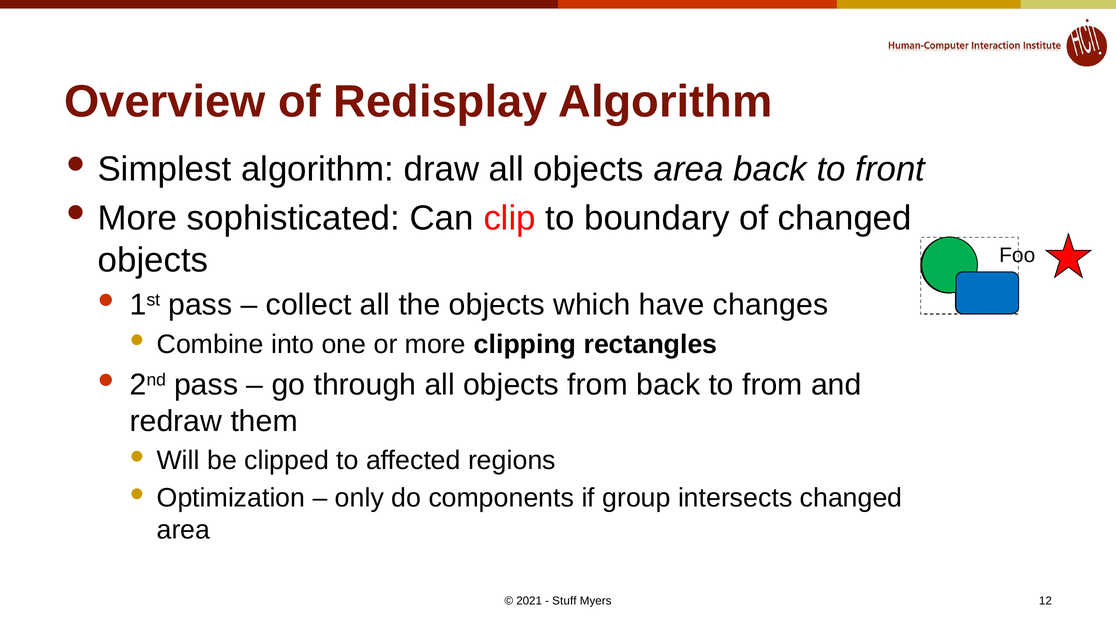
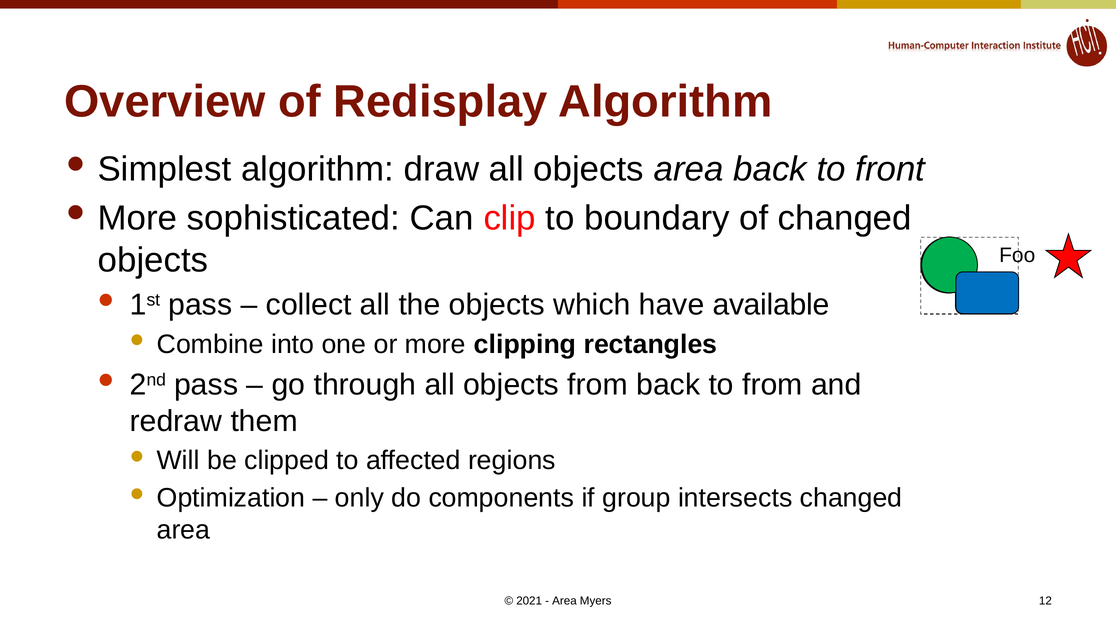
changes: changes -> available
Stuff at (564, 601): Stuff -> Area
